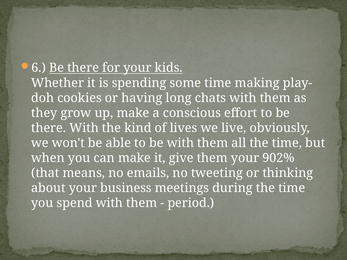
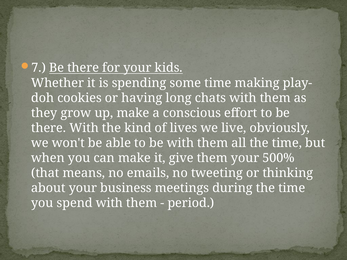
6: 6 -> 7
902%: 902% -> 500%
